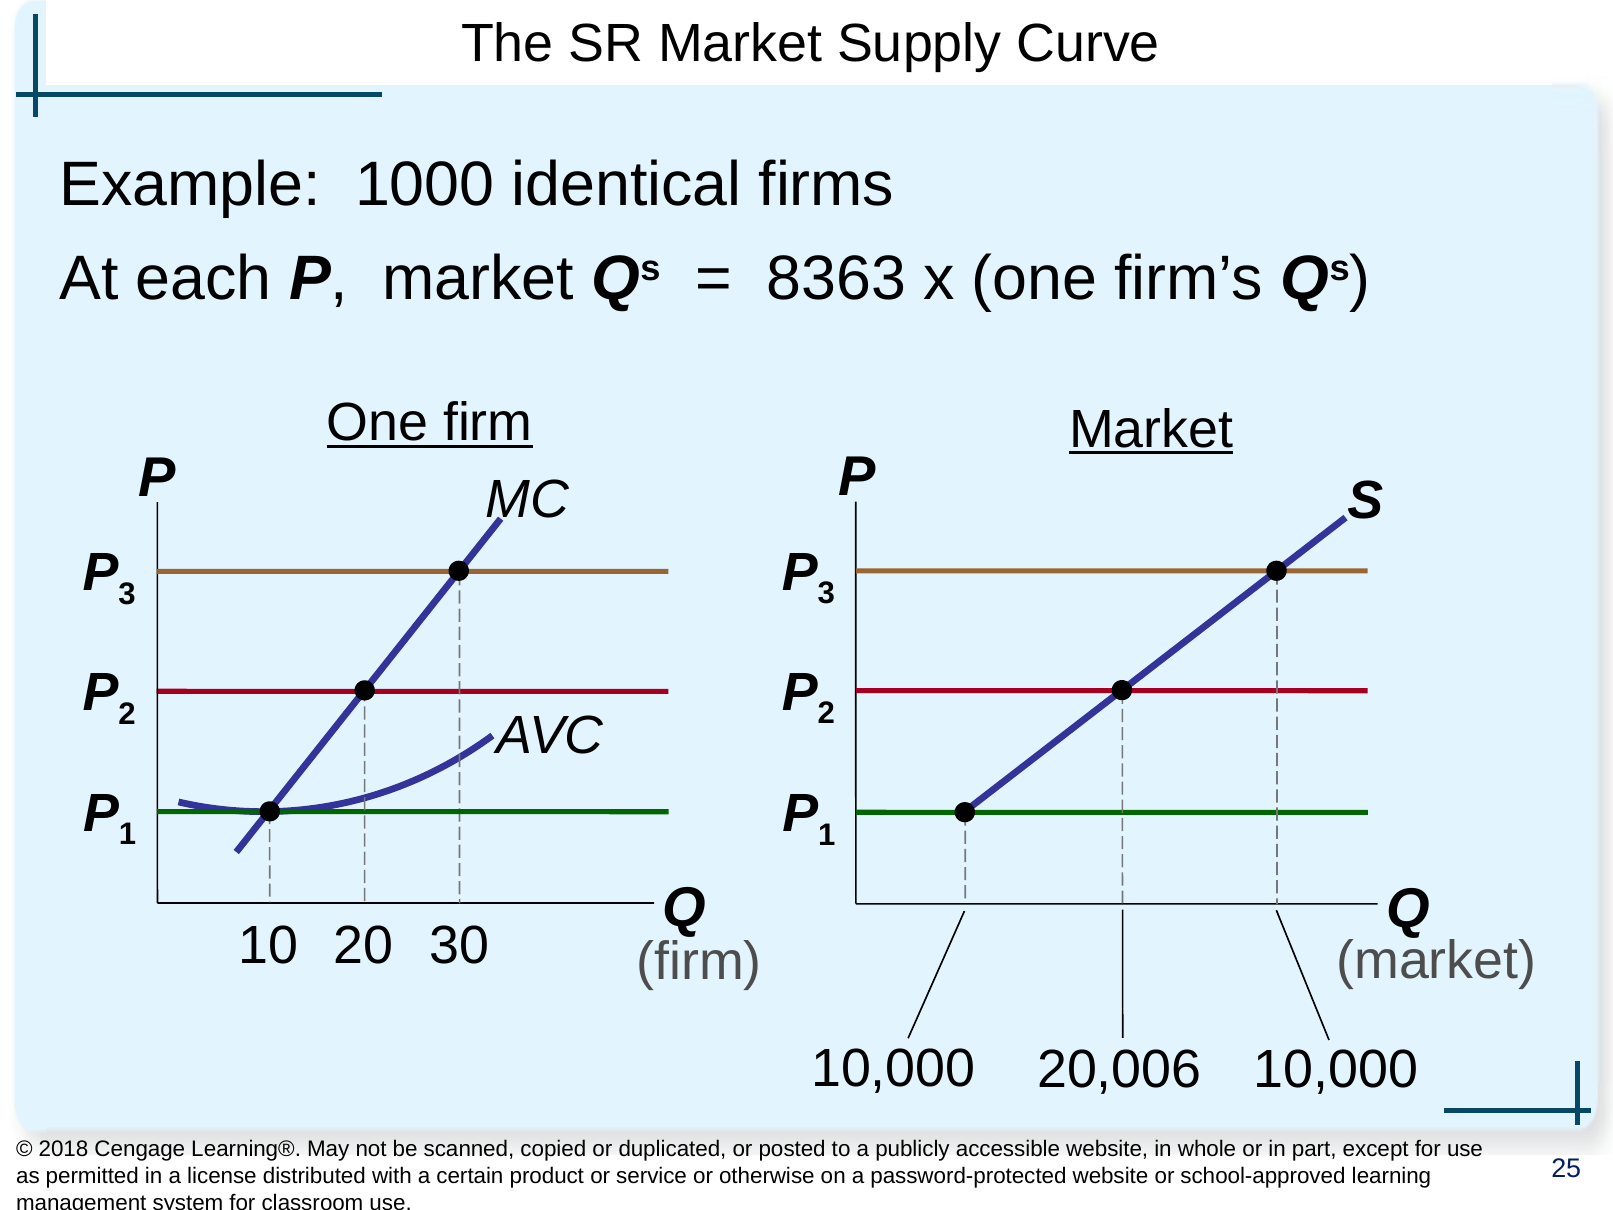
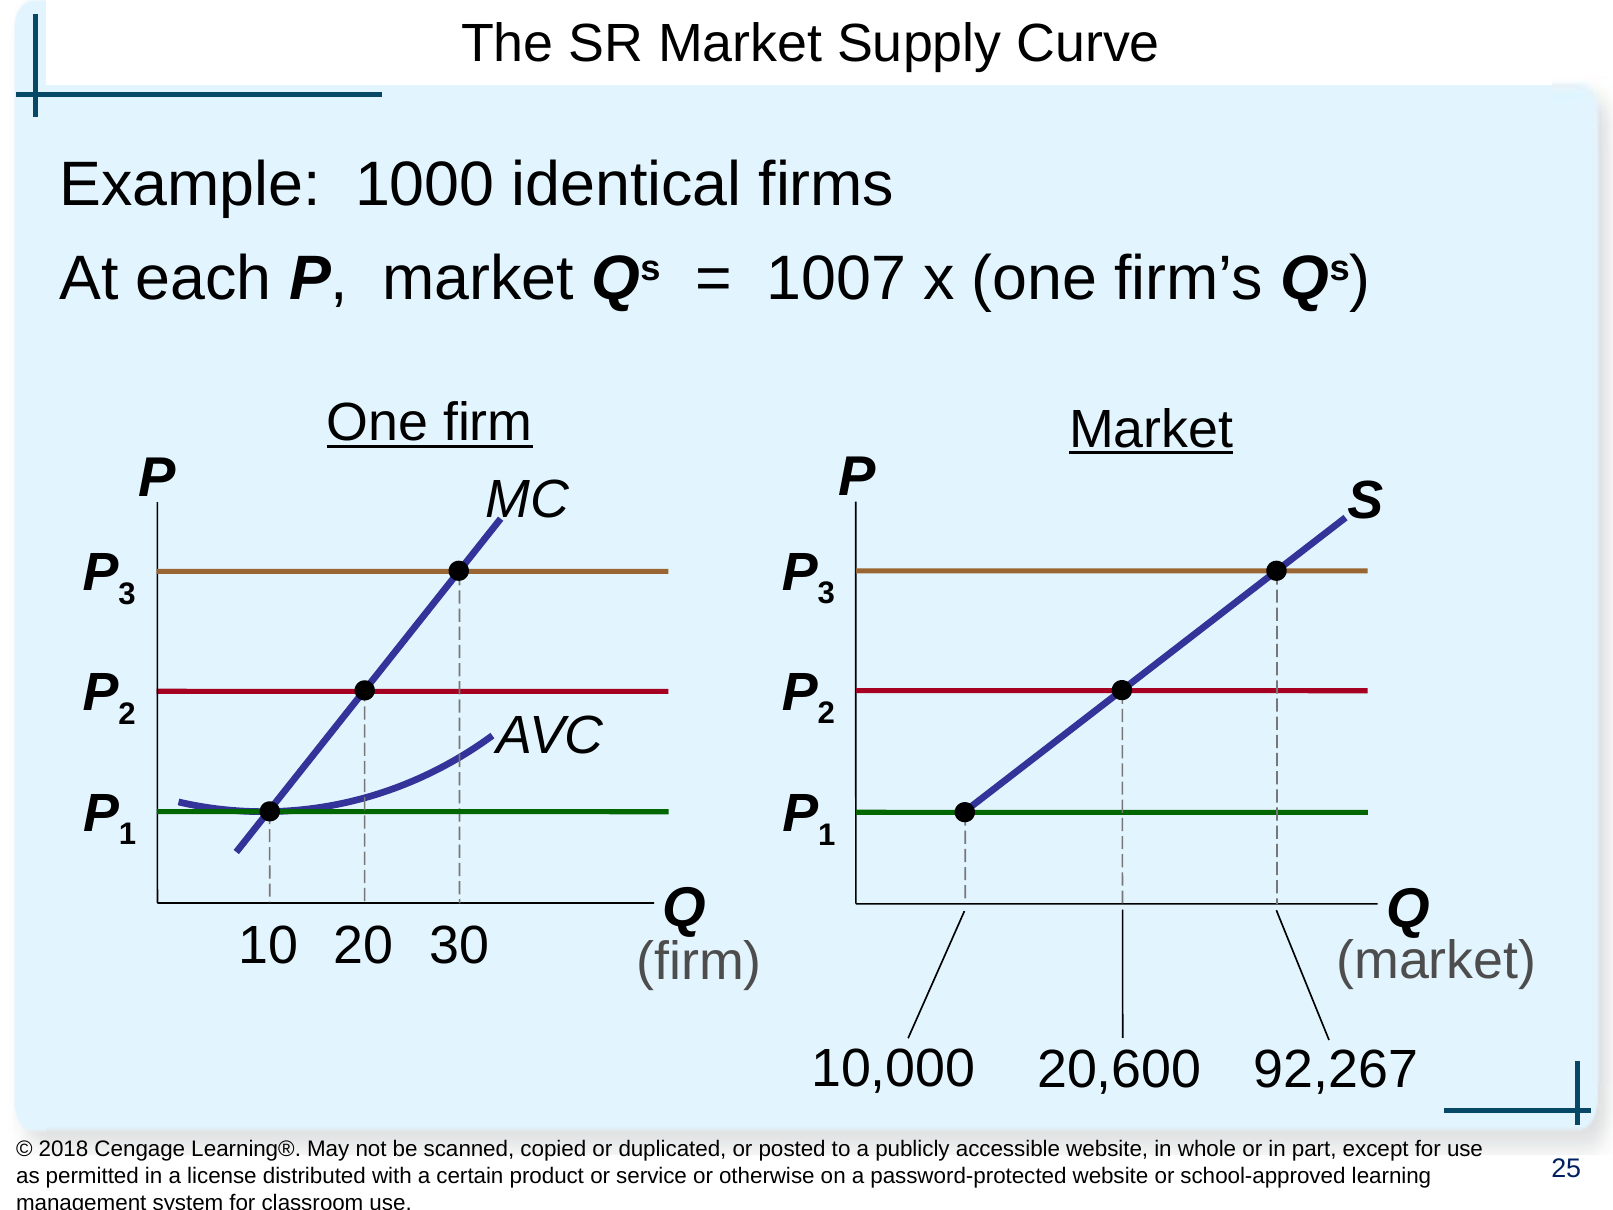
8363: 8363 -> 1007
20,006: 20,006 -> 20,600
10,000 at (1336, 1069): 10,000 -> 92,267
